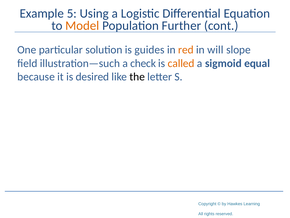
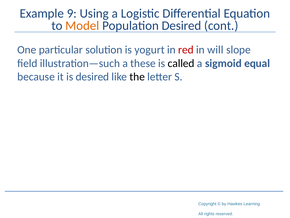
5: 5 -> 9
Population Further: Further -> Desired
guides: guides -> yogurt
red colour: orange -> red
check: check -> these
called colour: orange -> black
